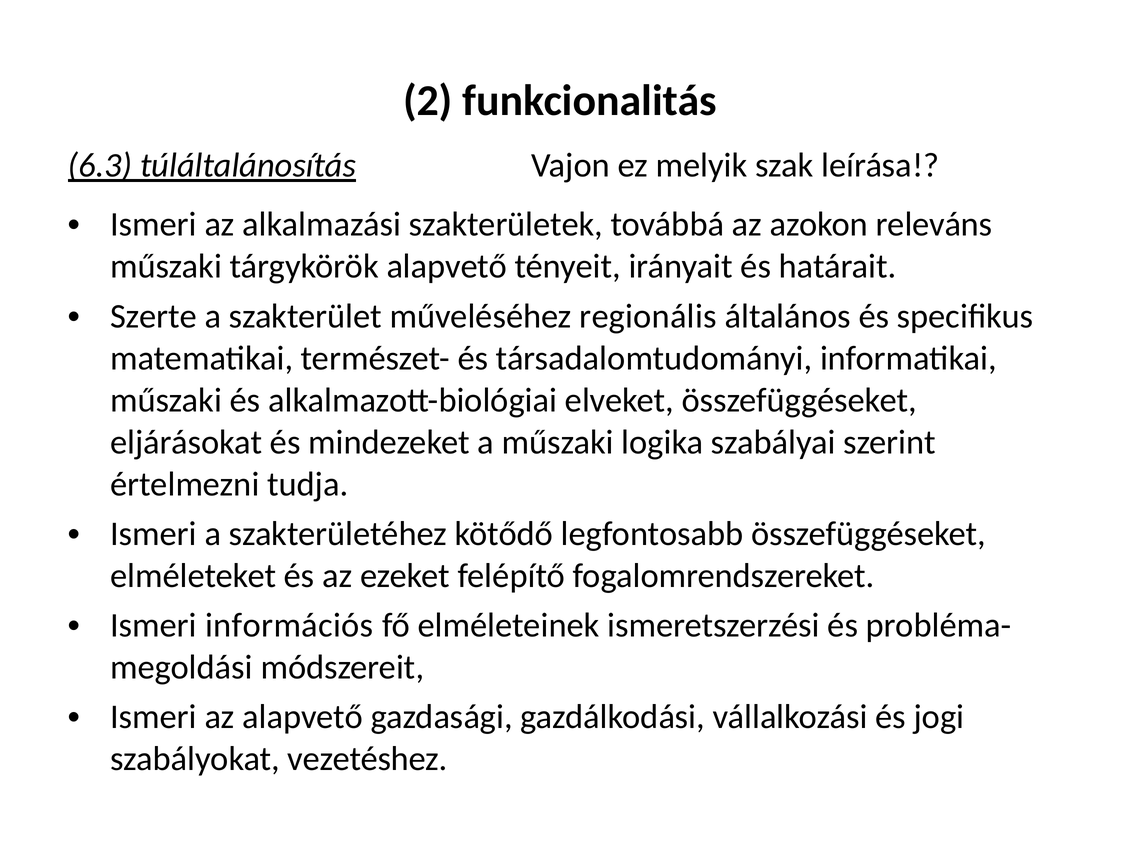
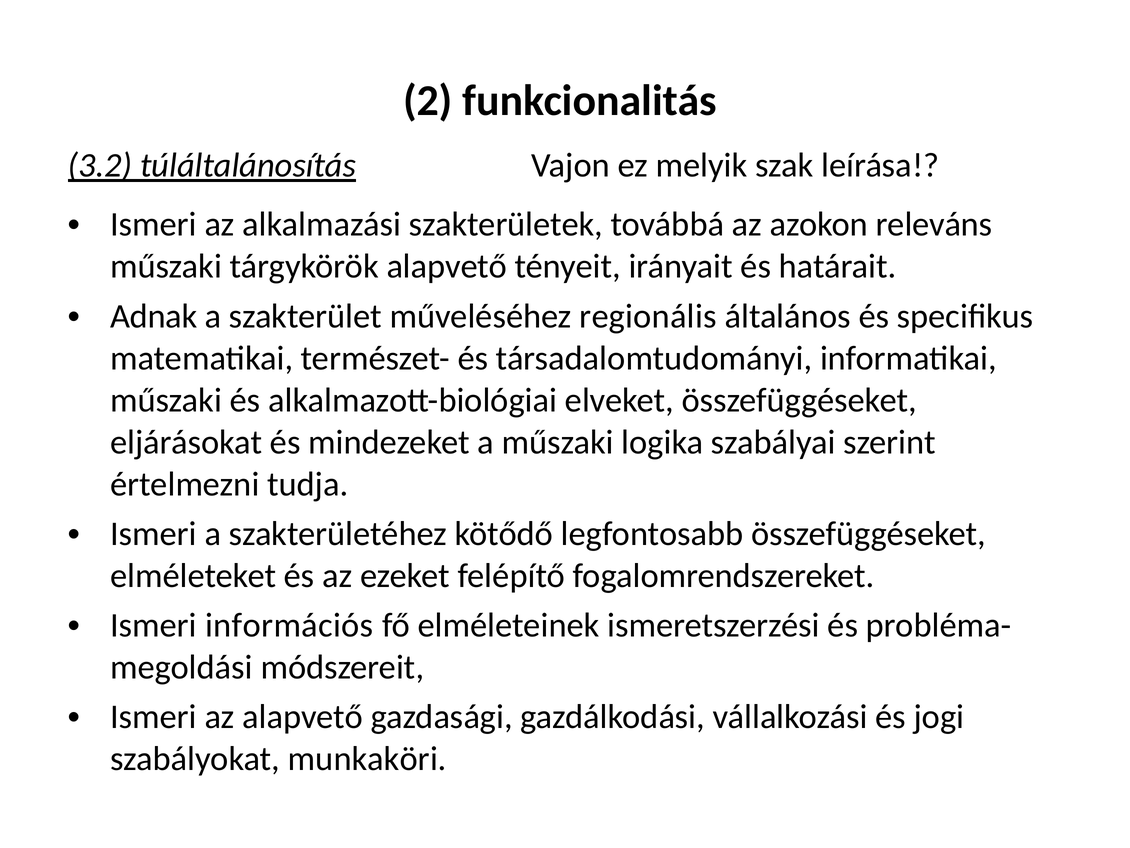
6.3: 6.3 -> 3.2
Szerte: Szerte -> Adnak
vezetéshez: vezetéshez -> munkaköri
